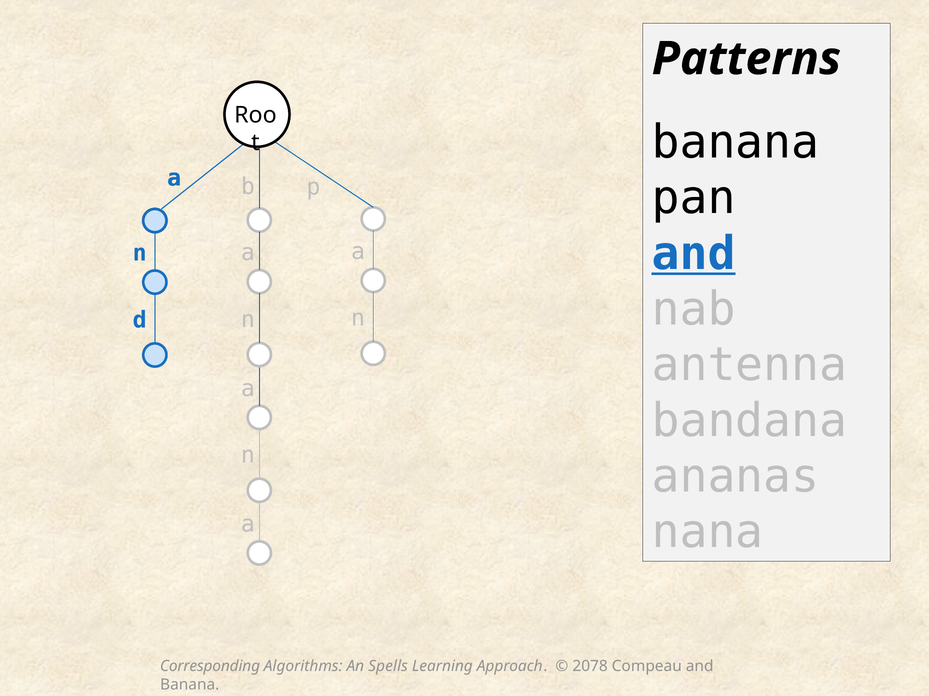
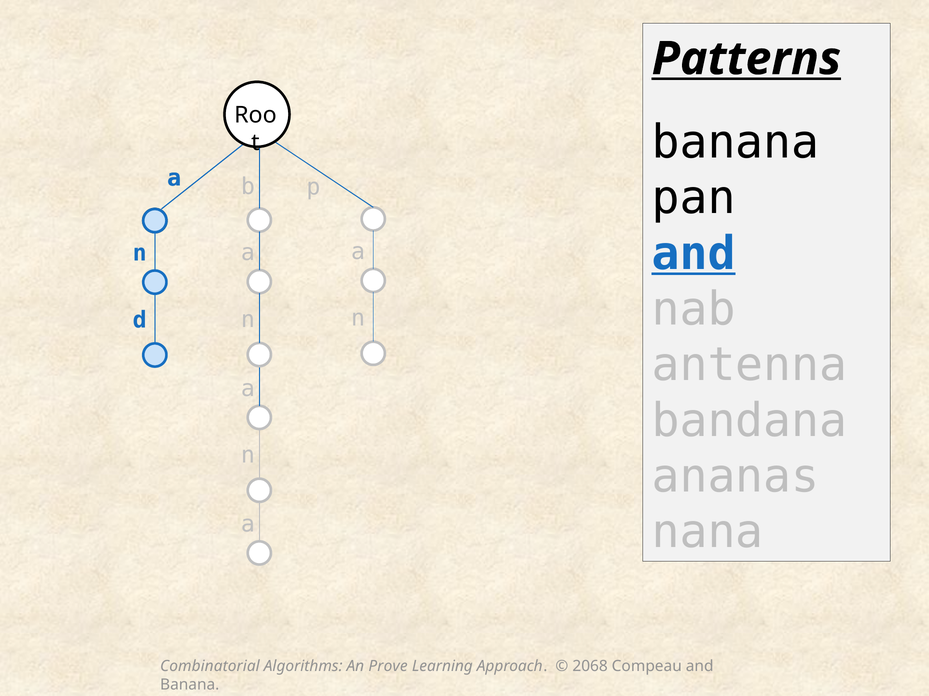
Patterns underline: none -> present
Corresponding: Corresponding -> Combinatorial
Spells: Spells -> Prove
2078: 2078 -> 2068
